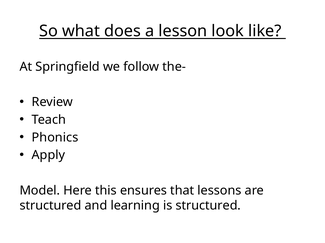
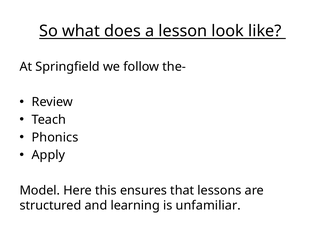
is structured: structured -> unfamiliar
